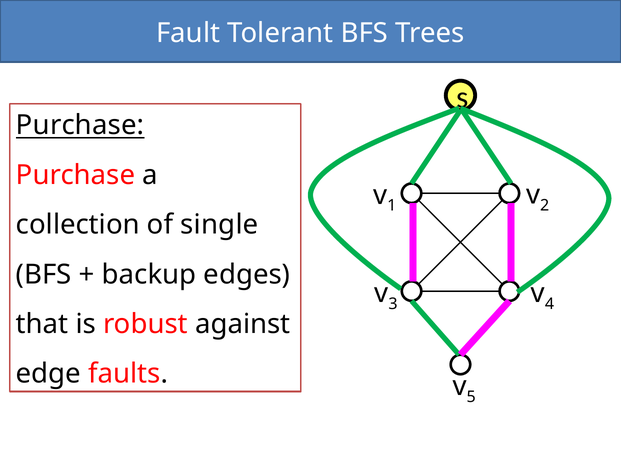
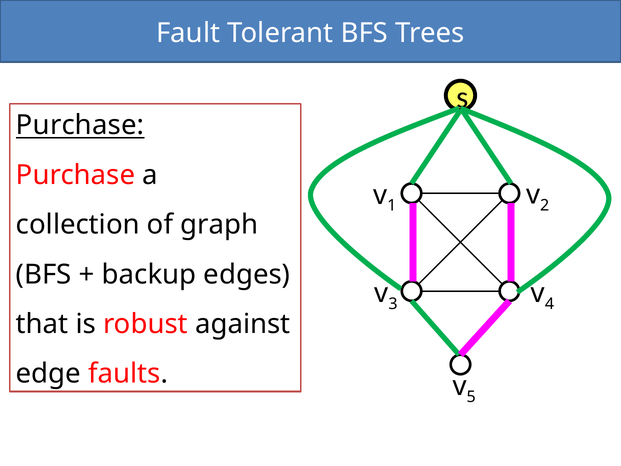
single: single -> graph
